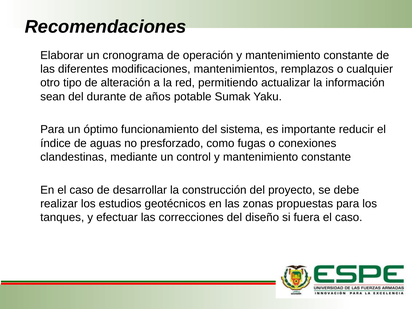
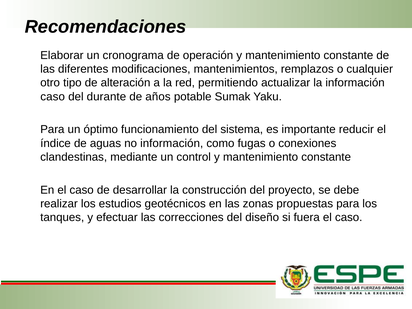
sean at (53, 97): sean -> caso
no presforzado: presforzado -> información
